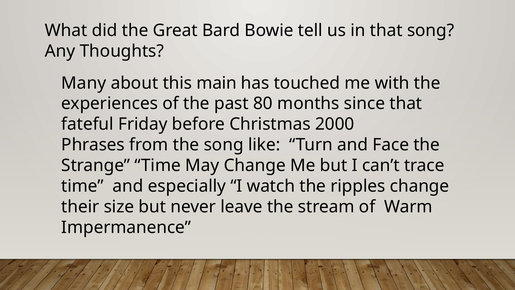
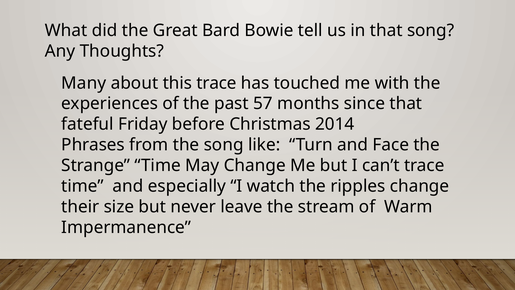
this main: main -> trace
80: 80 -> 57
2000: 2000 -> 2014
